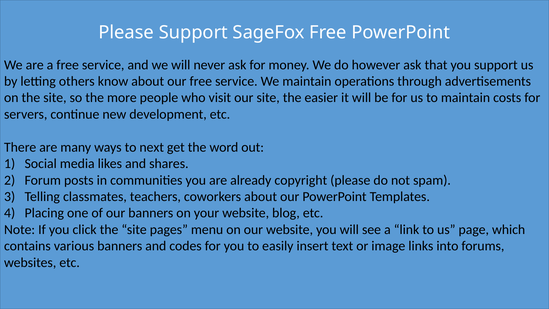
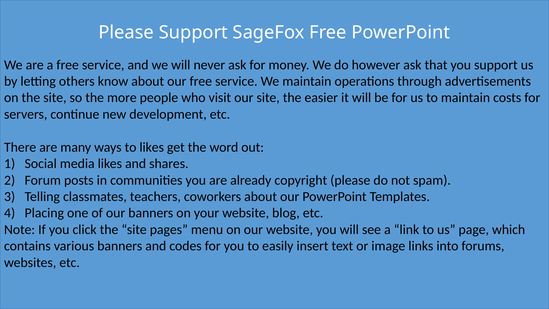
to next: next -> likes
